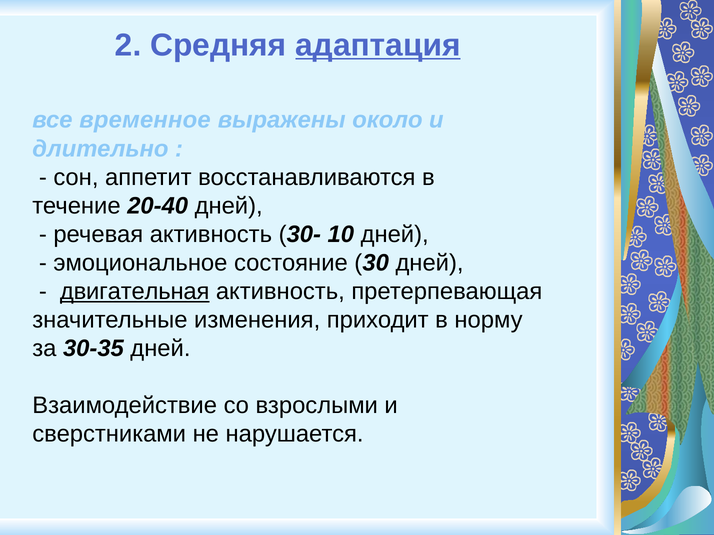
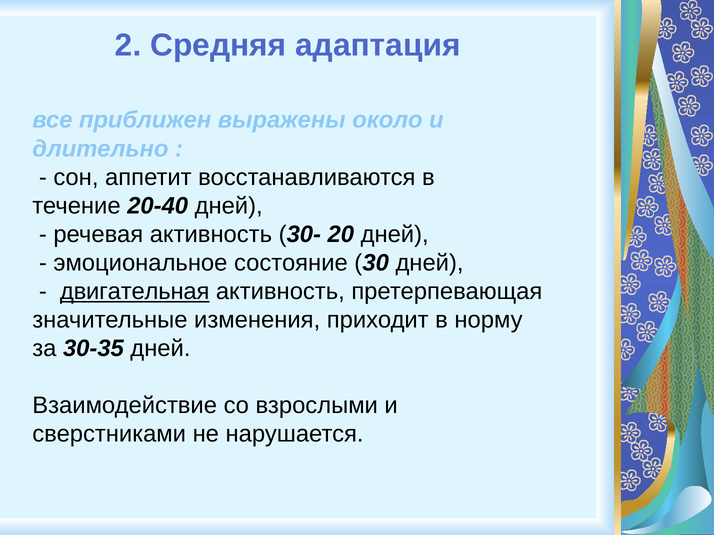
адаптация underline: present -> none
временное: временное -> приближен
10: 10 -> 20
